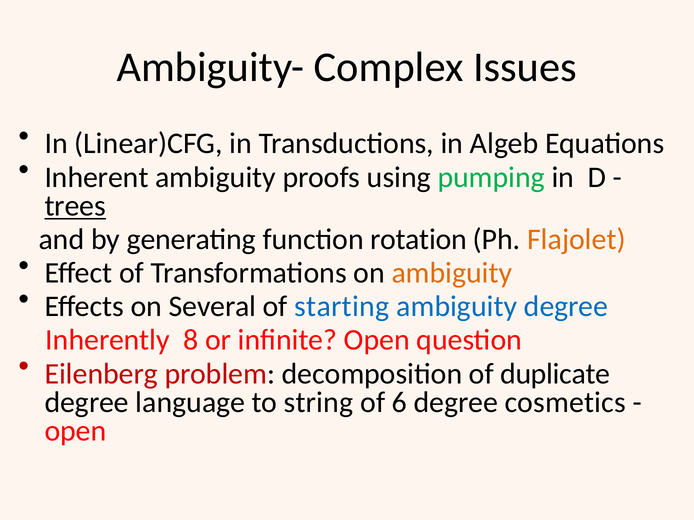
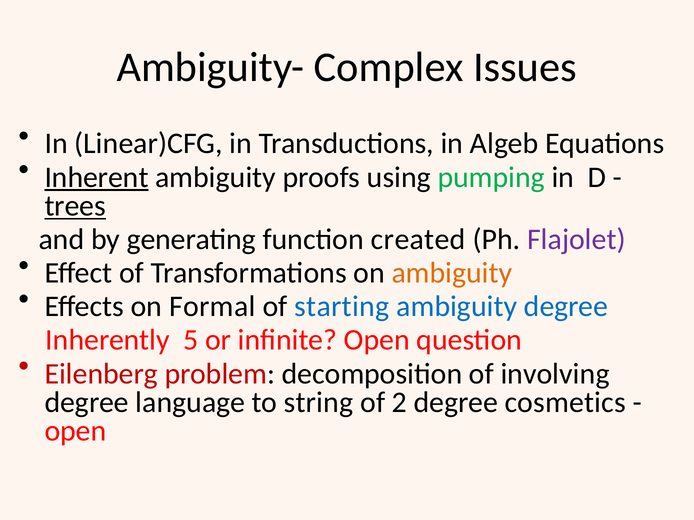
Inherent underline: none -> present
rotation: rotation -> created
Flajolet colour: orange -> purple
Several: Several -> Formal
8: 8 -> 5
duplicate: duplicate -> involving
6: 6 -> 2
